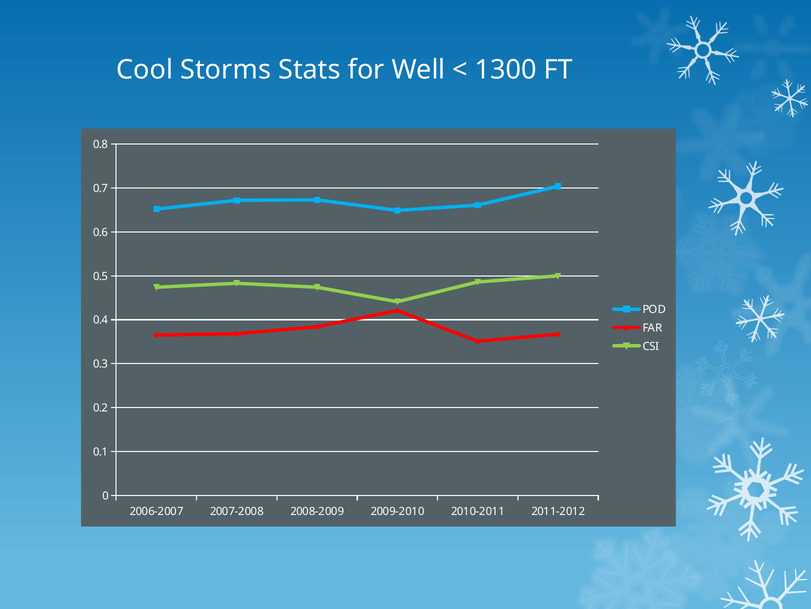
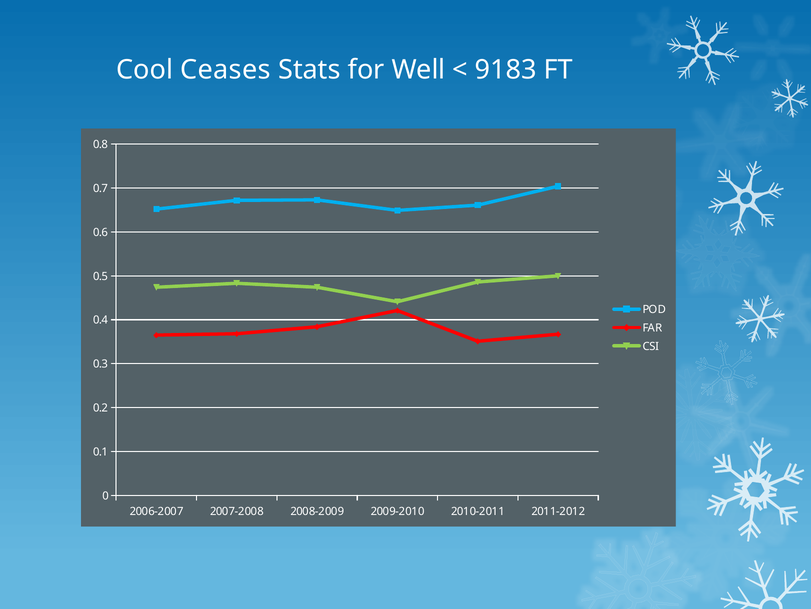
Storms: Storms -> Ceases
1300: 1300 -> 9183
